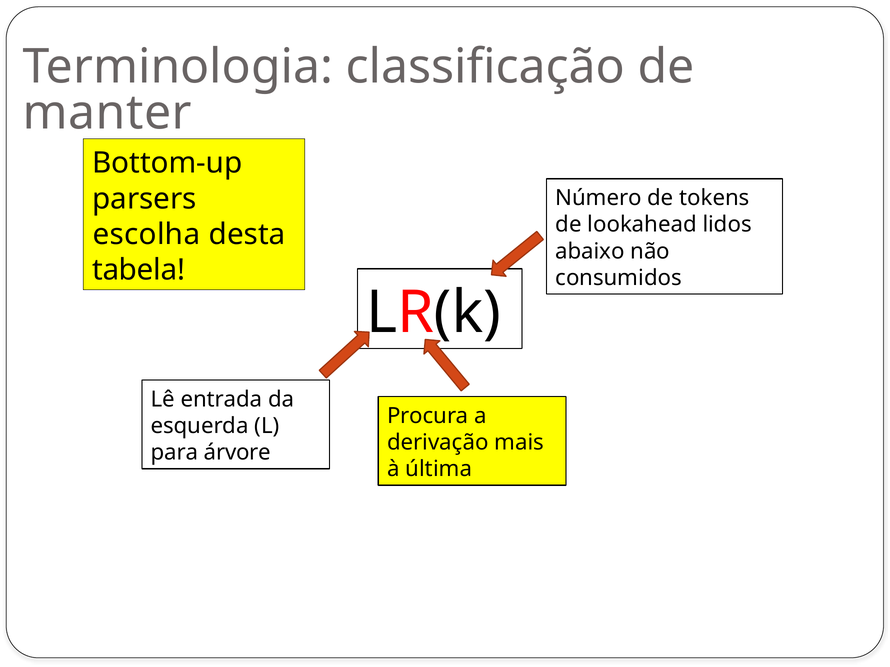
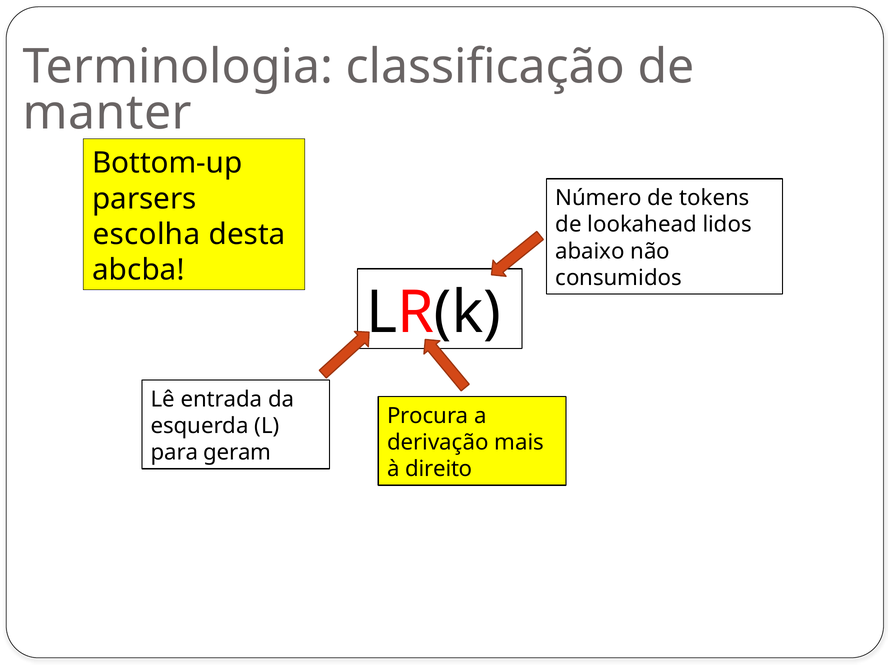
tabela: tabela -> abcba
árvore: árvore -> geram
última: última -> direito
